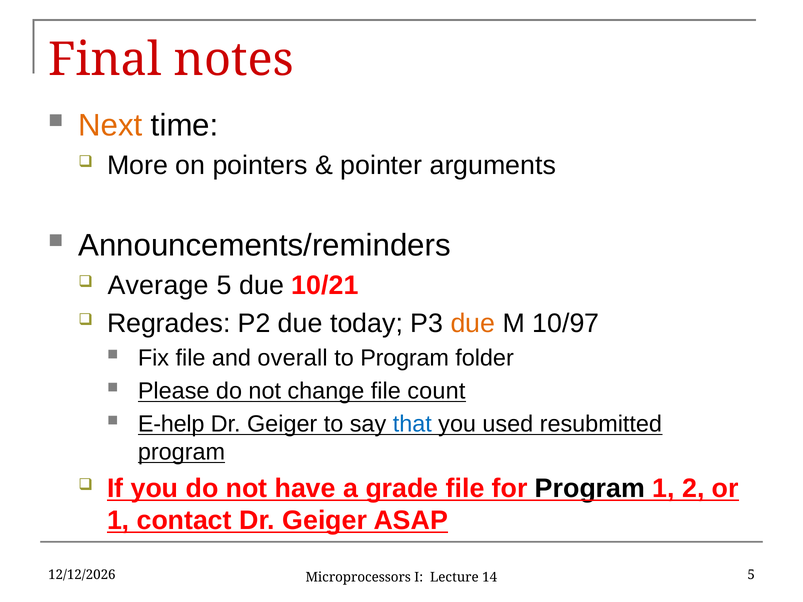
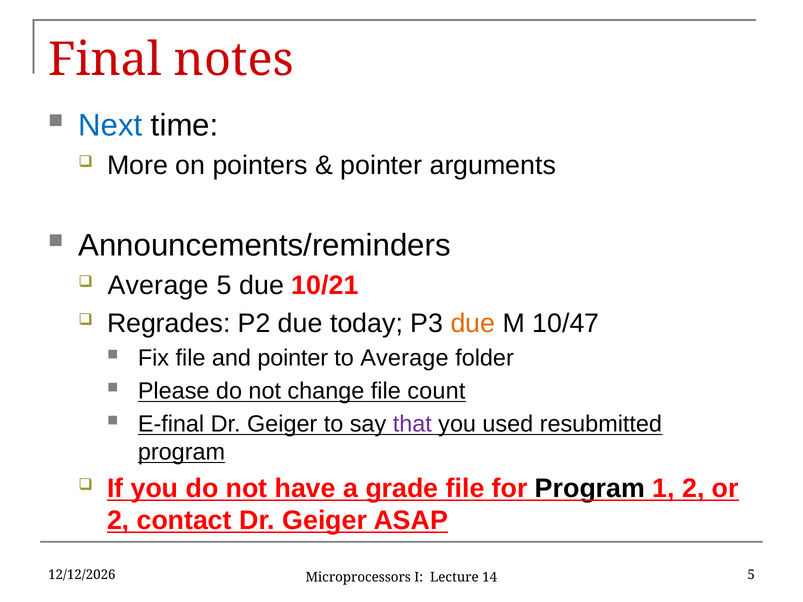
Next colour: orange -> blue
10/97: 10/97 -> 10/47
and overall: overall -> pointer
to Program: Program -> Average
E-help: E-help -> E-final
that colour: blue -> purple
1 at (118, 521): 1 -> 2
